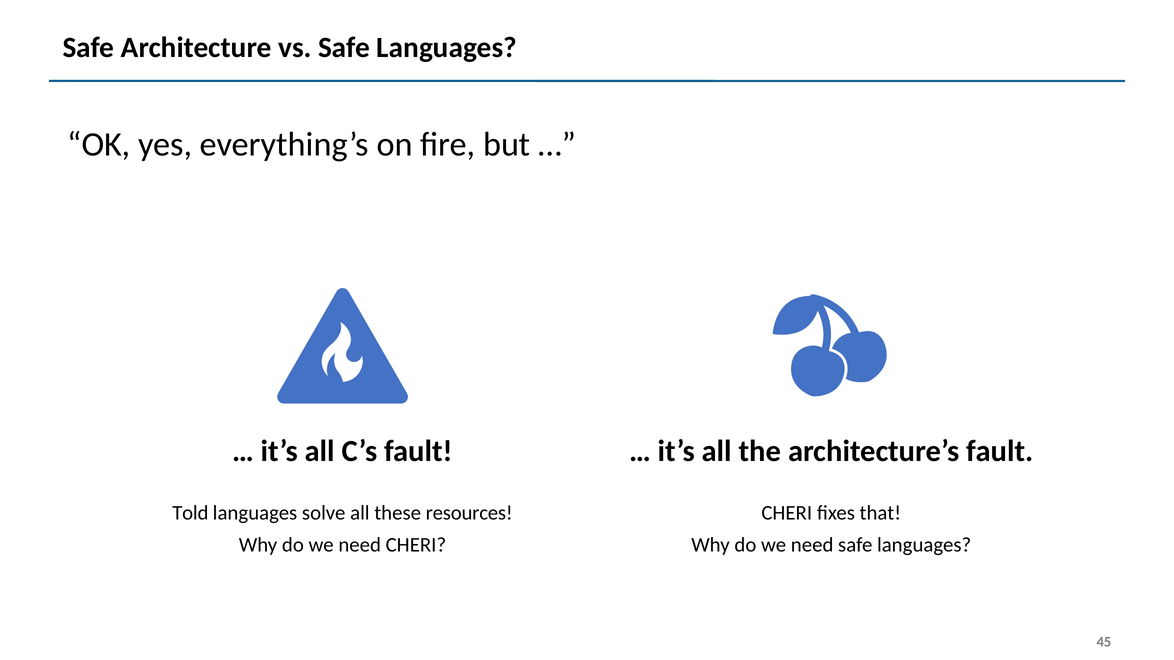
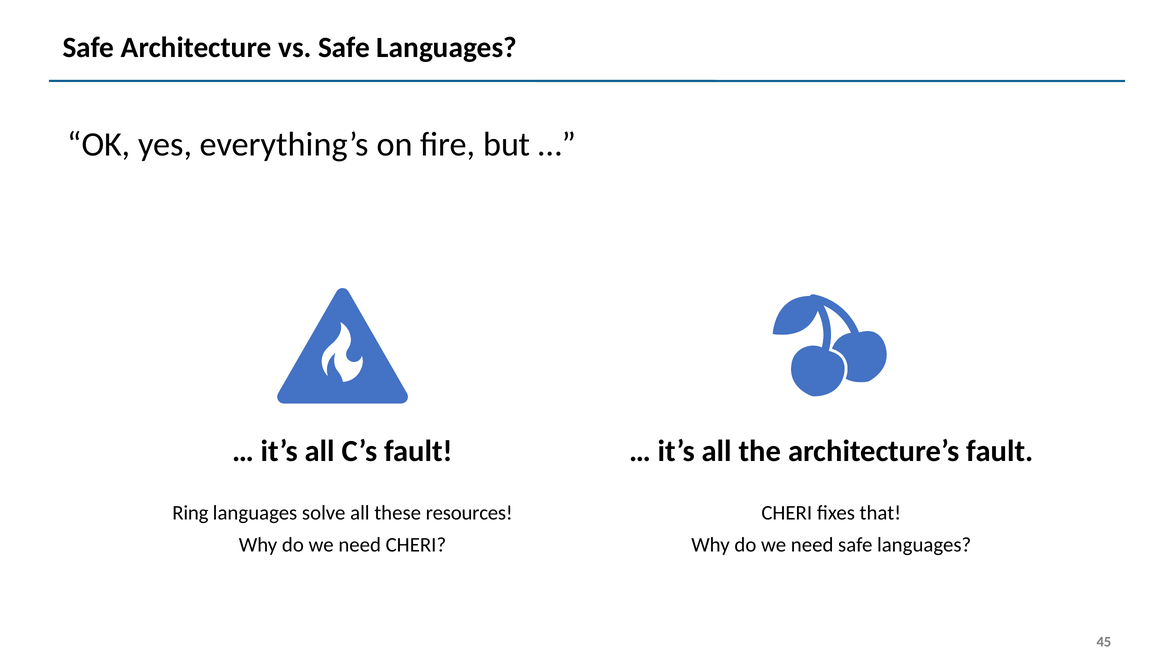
Told: Told -> Ring
